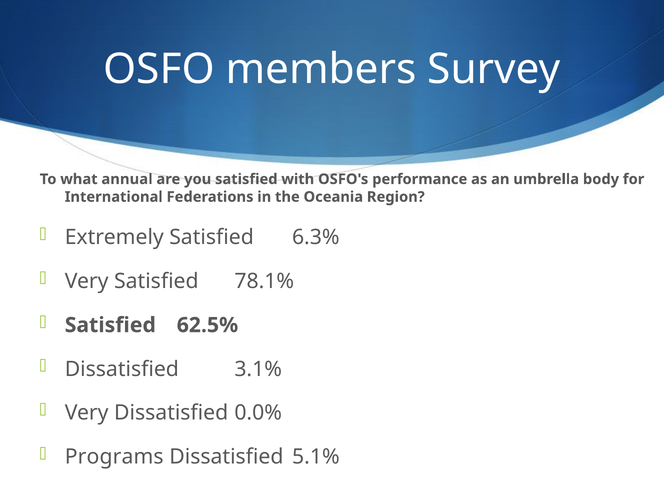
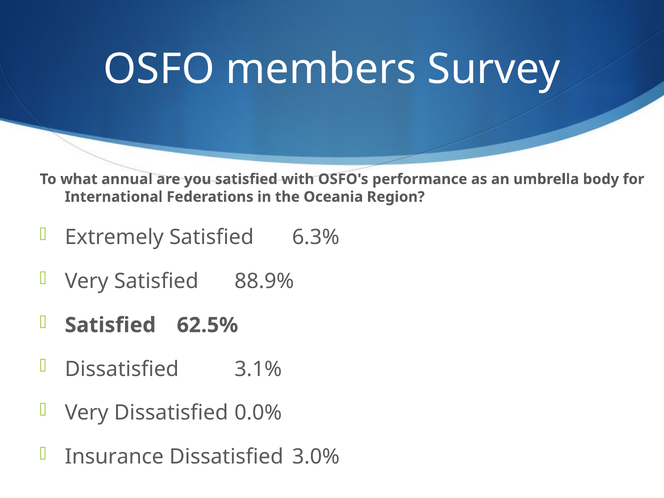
78.1%: 78.1% -> 88.9%
Programs: Programs -> Insurance
5.1%: 5.1% -> 3.0%
